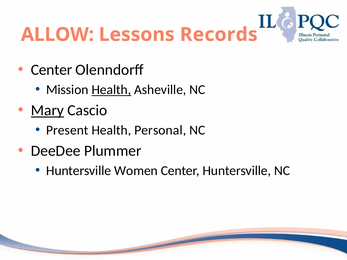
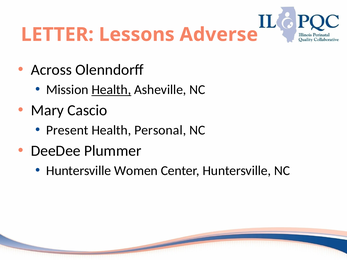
ALLOW: ALLOW -> LETTER
Records: Records -> Adverse
Center at (52, 70): Center -> Across
Mary underline: present -> none
